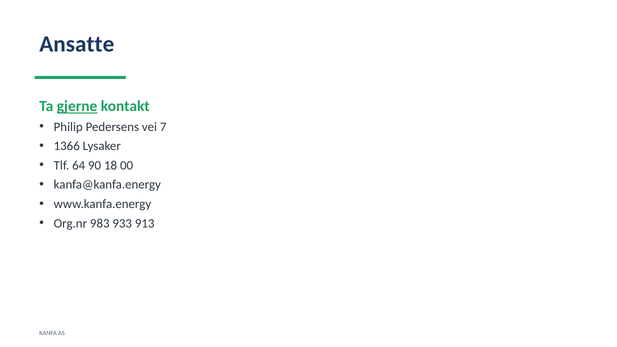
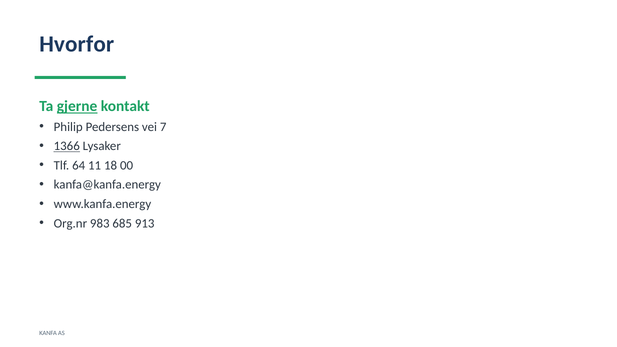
Ansatte: Ansatte -> Hvorfor
1366 underline: none -> present
90: 90 -> 11
933: 933 -> 685
